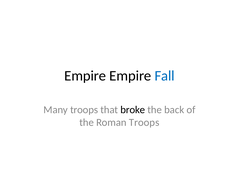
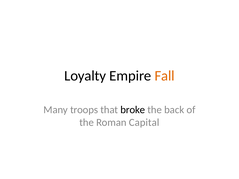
Empire at (85, 76): Empire -> Loyalty
Fall colour: blue -> orange
Roman Troops: Troops -> Capital
